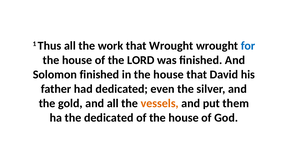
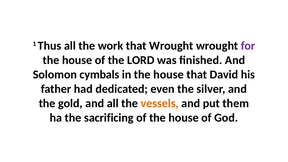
for colour: blue -> purple
Solomon finished: finished -> cymbals
the dedicated: dedicated -> sacrificing
